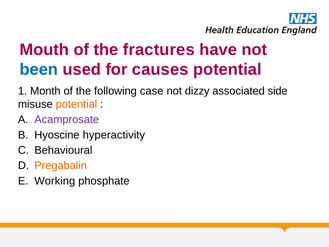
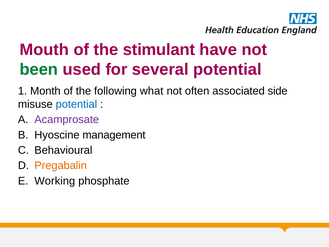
fractures: fractures -> stimulant
been colour: blue -> green
causes: causes -> several
case: case -> what
dizzy: dizzy -> often
potential at (76, 104) colour: orange -> blue
hyperactivity: hyperactivity -> management
